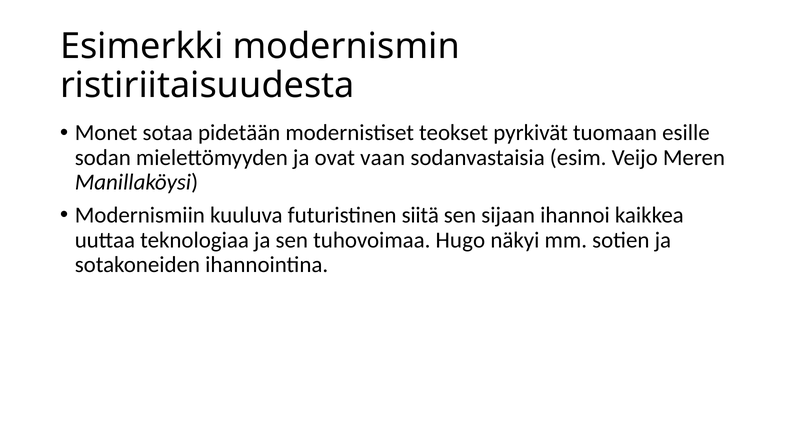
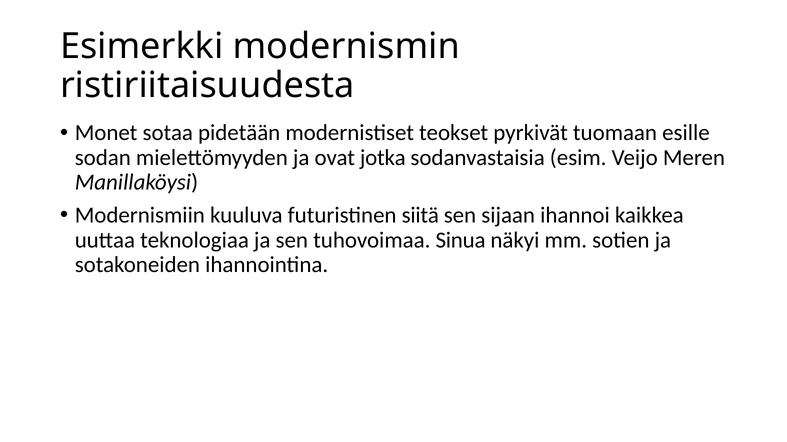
vaan: vaan -> jotka
Hugo: Hugo -> Sinua
